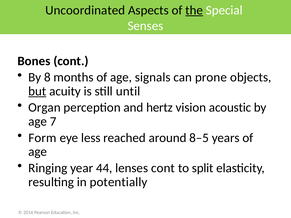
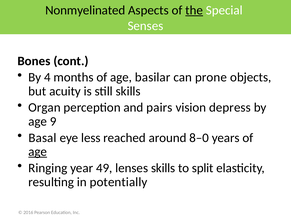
Uncoordinated: Uncoordinated -> Nonmyelinated
8: 8 -> 4
signals: signals -> basilar
but underline: present -> none
still until: until -> skills
hertz: hertz -> pairs
acoustic: acoustic -> depress
7: 7 -> 9
Form: Form -> Basal
8–5: 8–5 -> 8–0
age at (38, 152) underline: none -> present
44: 44 -> 49
lenses cont: cont -> skills
